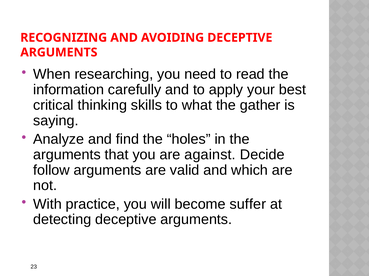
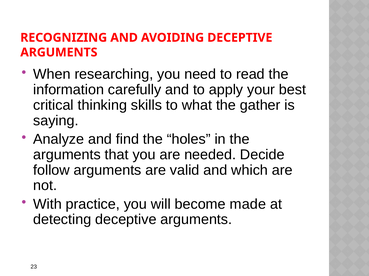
against: against -> needed
suffer: suffer -> made
